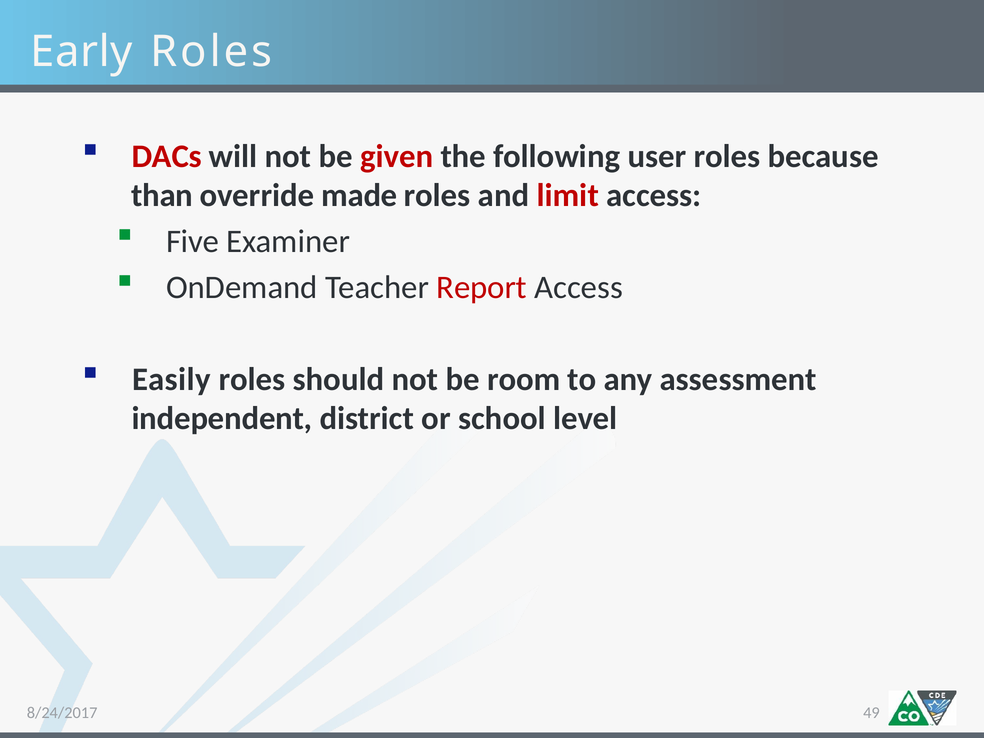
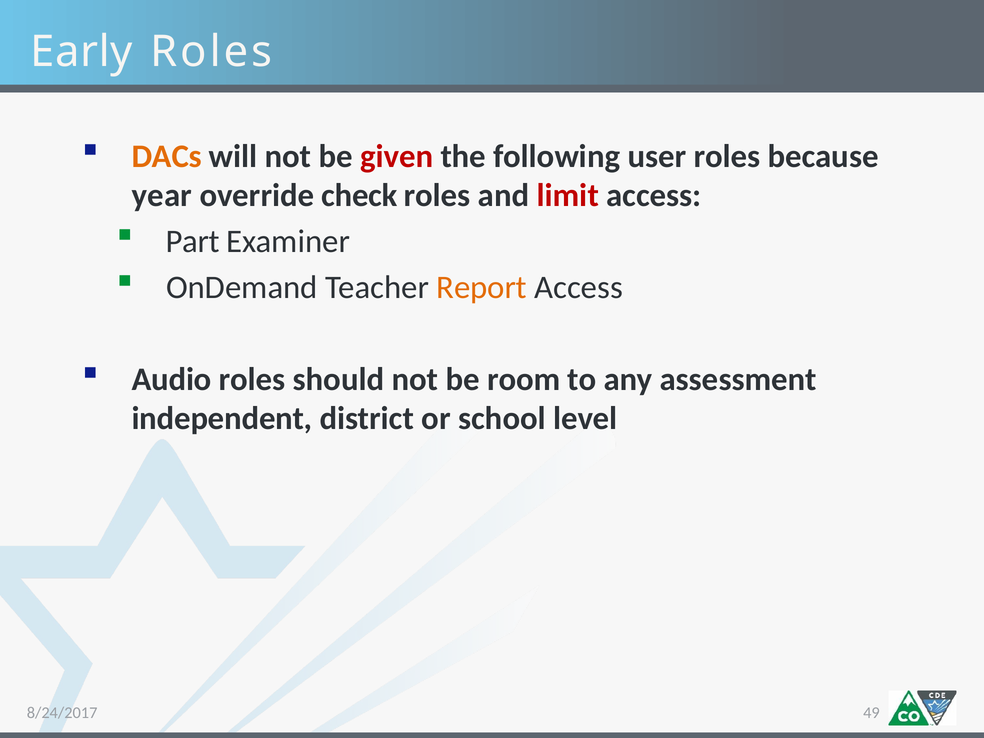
DACs colour: red -> orange
than: than -> year
made: made -> check
Five: Five -> Part
Report colour: red -> orange
Easily: Easily -> Audio
